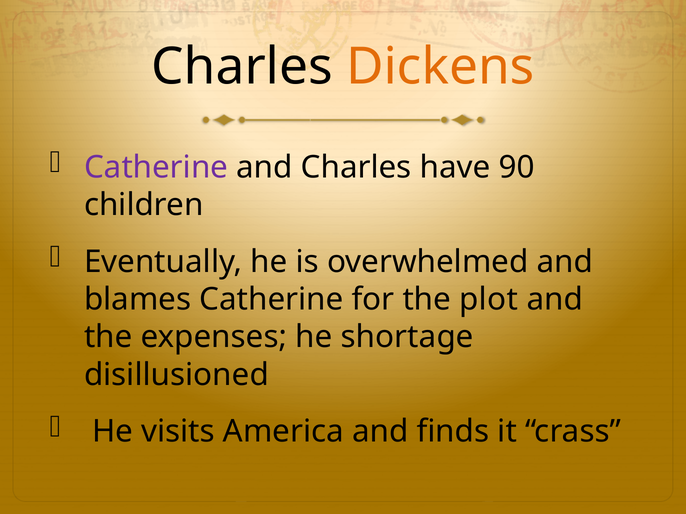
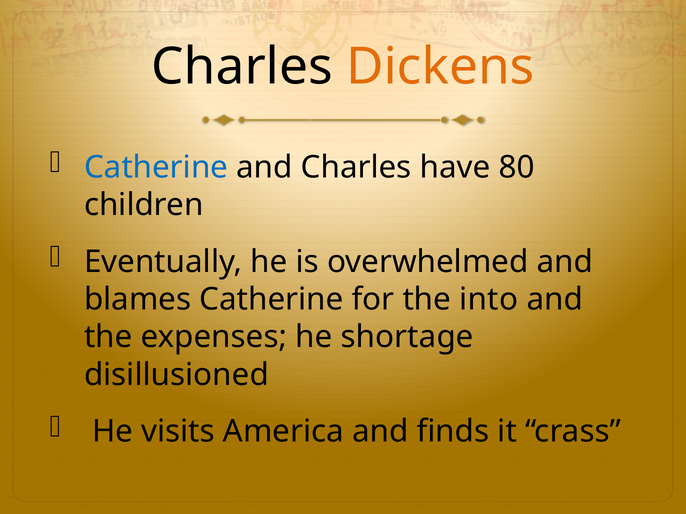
Catherine at (156, 167) colour: purple -> blue
90: 90 -> 80
plot: plot -> into
